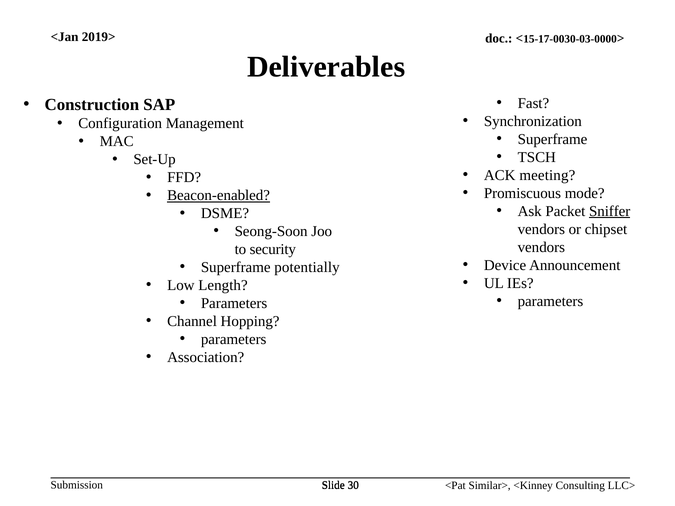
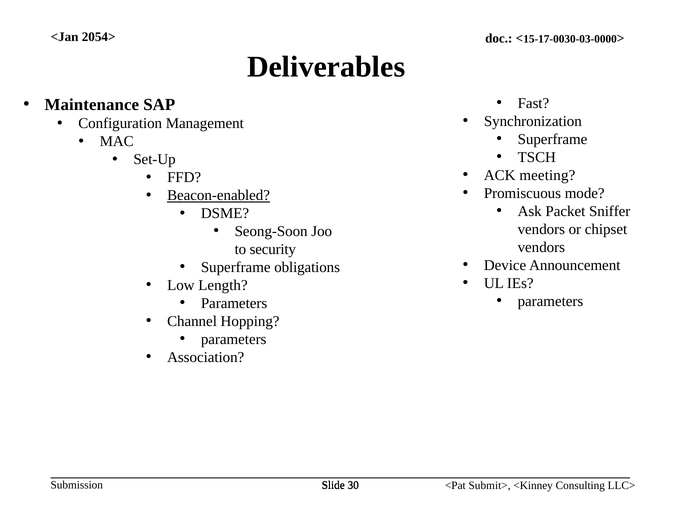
2019>: 2019> -> 2054>
Construction: Construction -> Maintenance
Sniffer underline: present -> none
potentially: potentially -> obligations
Similar>: Similar> -> Submit>
